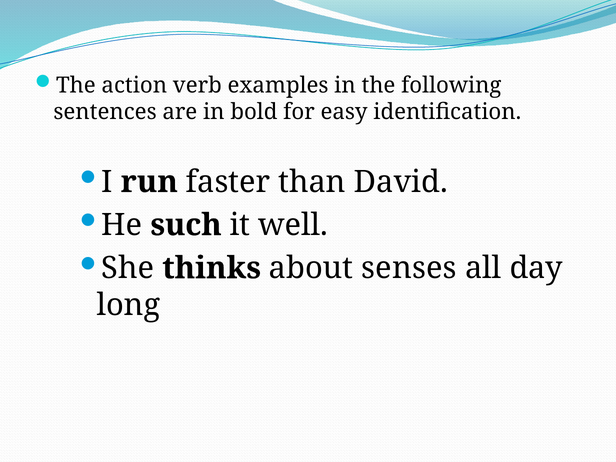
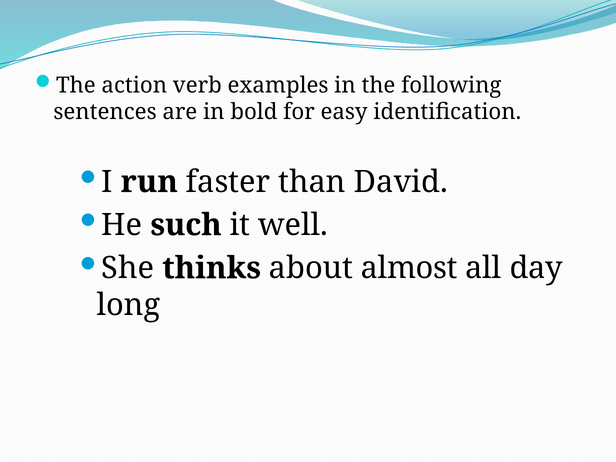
senses: senses -> almost
